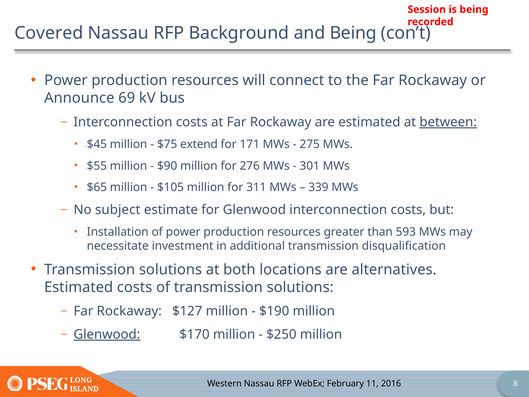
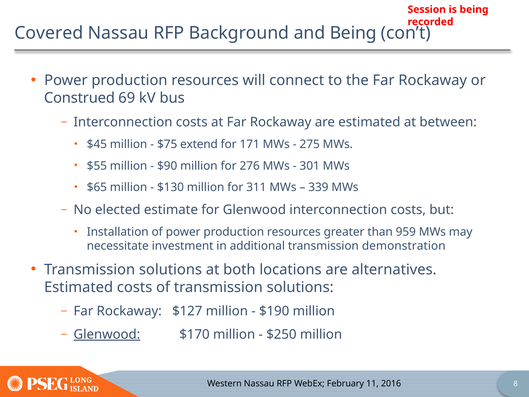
Announce: Announce -> Construed
between underline: present -> none
$105: $105 -> $130
subject: subject -> elected
593: 593 -> 959
disqualification: disqualification -> demonstration
